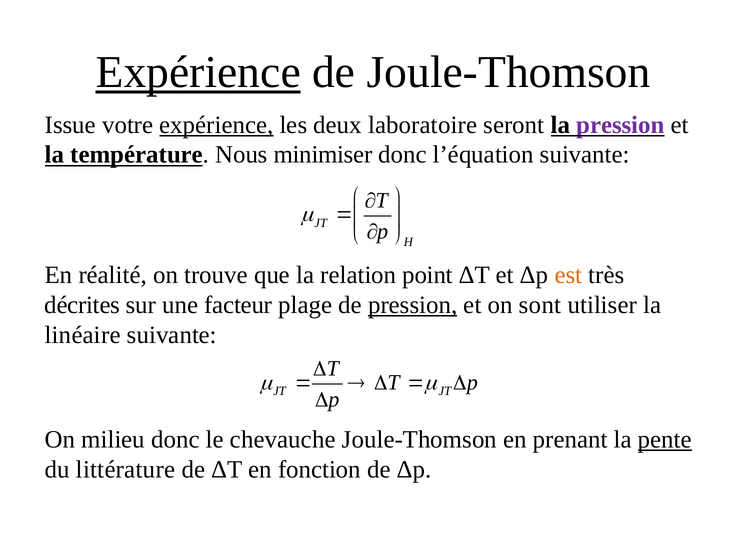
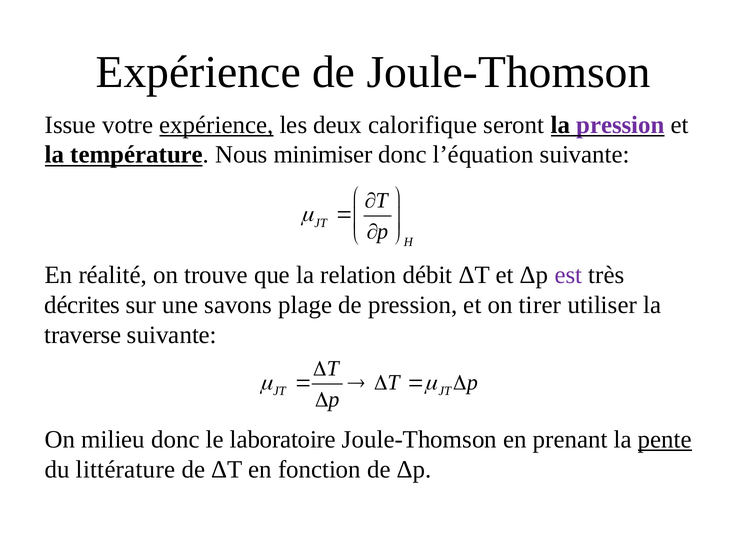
Expérience at (198, 72) underline: present -> none
laboratoire: laboratoire -> calorifique
point: point -> débit
est colour: orange -> purple
facteur: facteur -> savons
pression at (413, 305) underline: present -> none
sont: sont -> tirer
linéaire: linéaire -> traverse
chevauche: chevauche -> laboratoire
